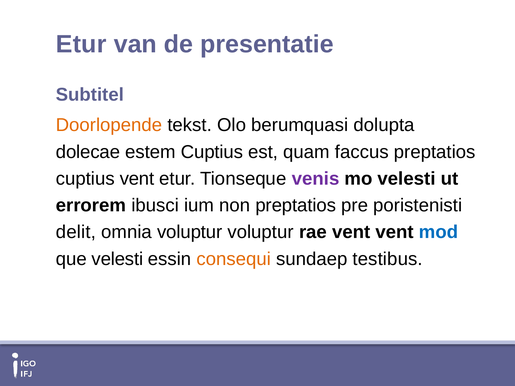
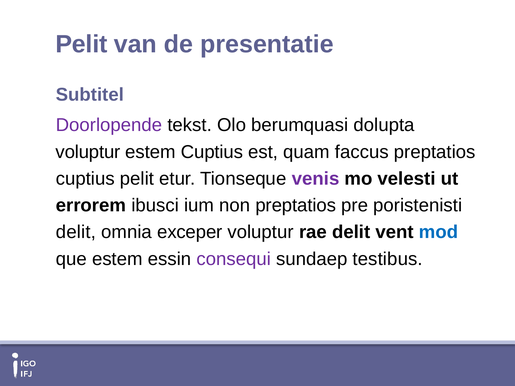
Etur at (81, 44): Etur -> Pelit
Doorlopende colour: orange -> purple
dolecae at (88, 152): dolecae -> voluptur
cuptius vent: vent -> pelit
omnia voluptur: voluptur -> exceper
rae vent: vent -> delit
que velesti: velesti -> estem
consequi colour: orange -> purple
